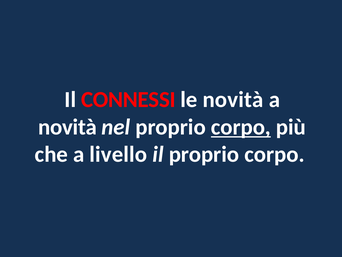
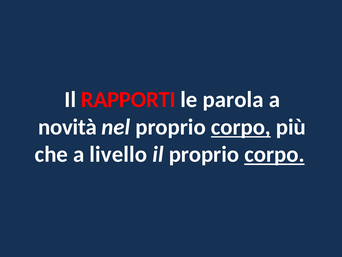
CONNESSI: CONNESSI -> RAPPORTI
le novità: novità -> parola
corpo at (274, 154) underline: none -> present
